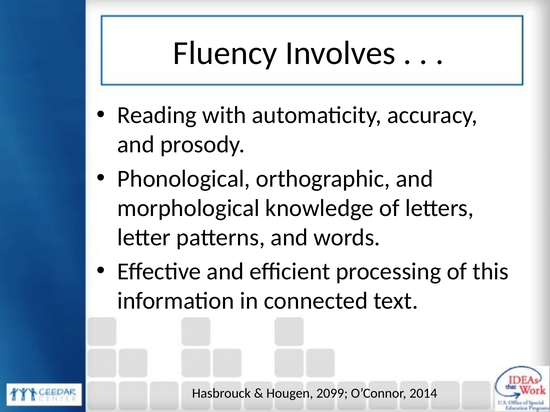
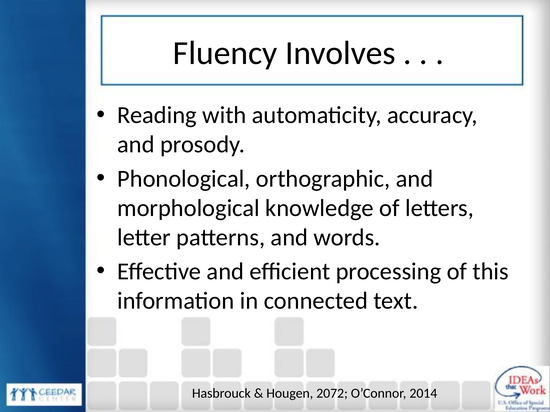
2099: 2099 -> 2072
